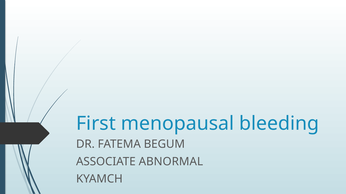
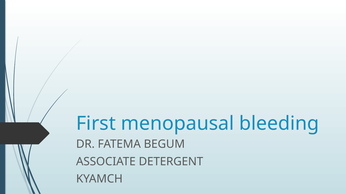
ABNORMAL: ABNORMAL -> DETERGENT
